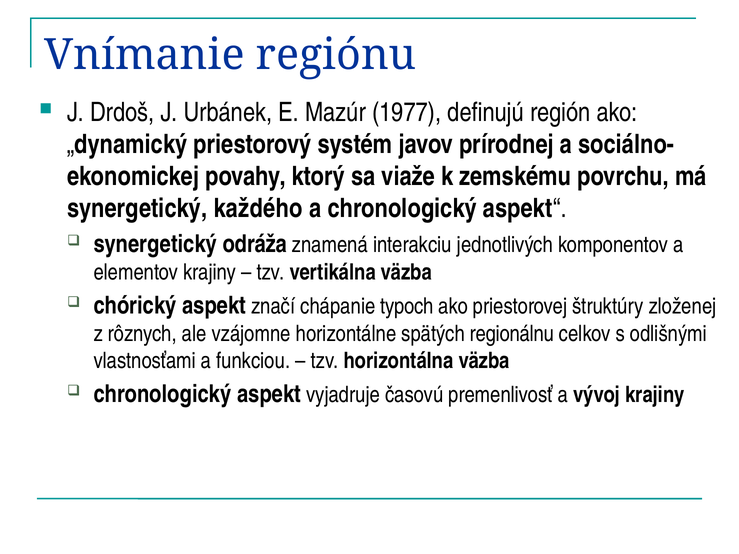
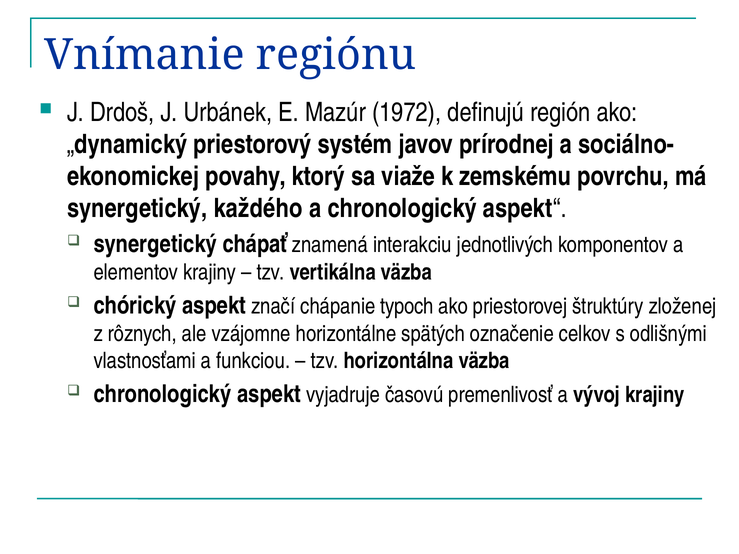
1977: 1977 -> 1972
odráža: odráža -> chápať
regionálnu: regionálnu -> označenie
